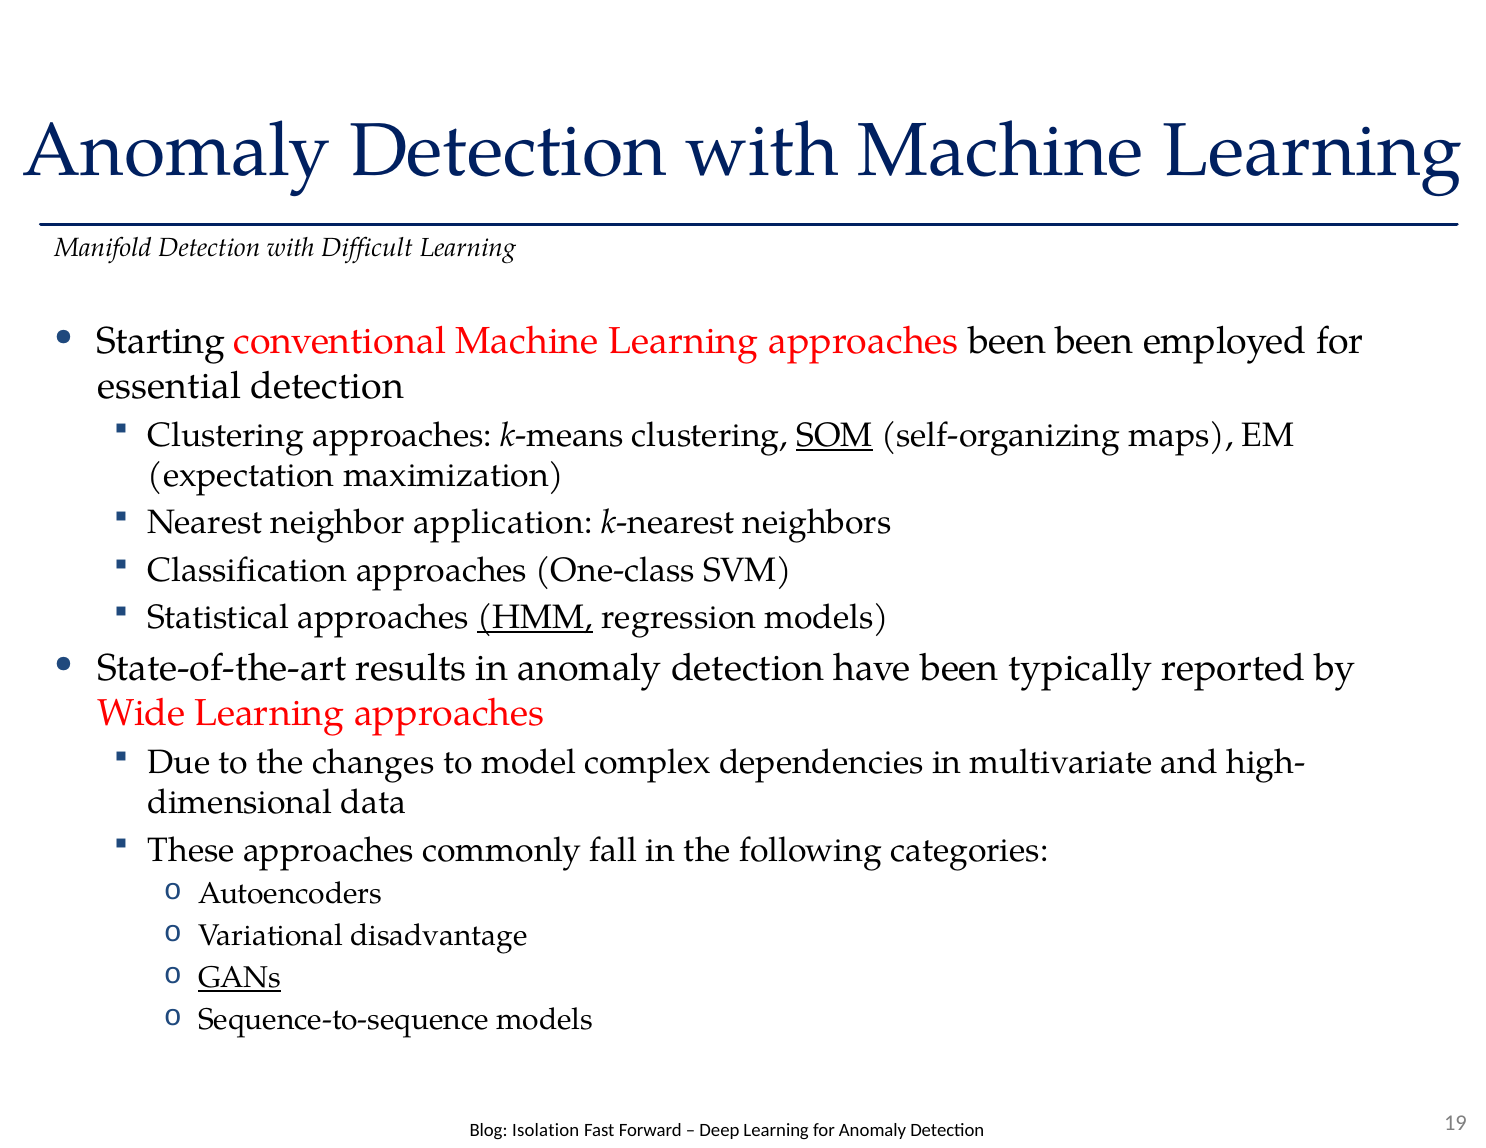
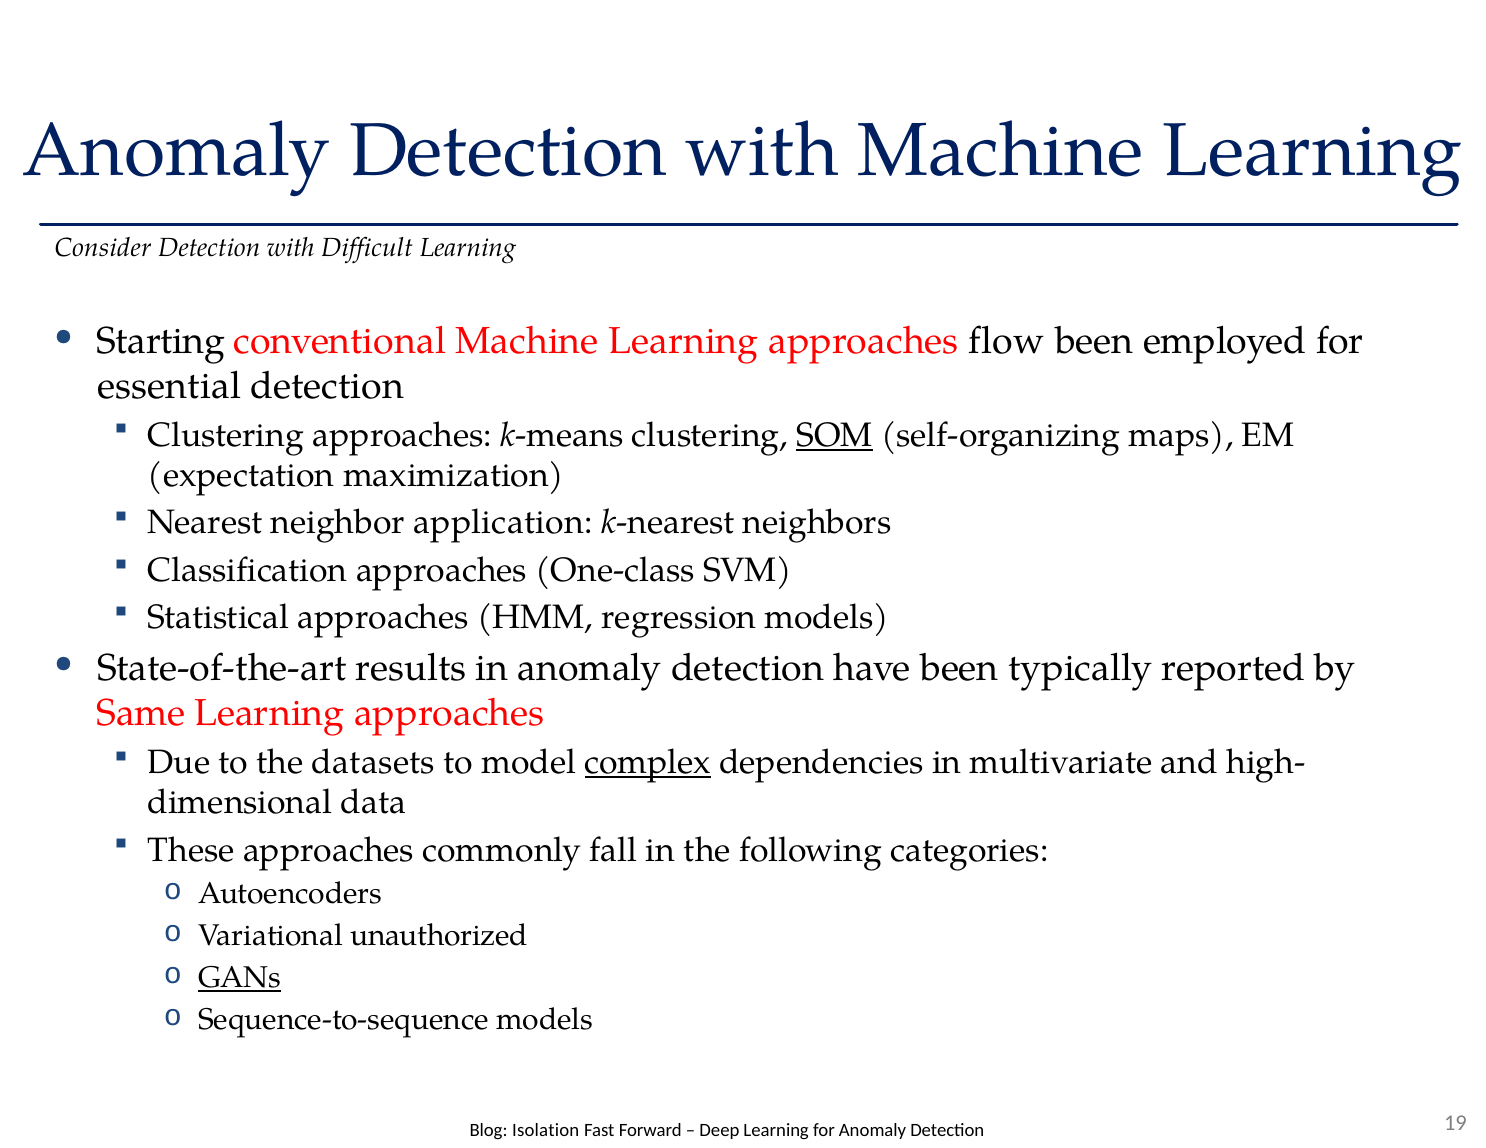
Manifold: Manifold -> Consider
approaches been: been -> flow
HMM underline: present -> none
Wide: Wide -> Same
changes: changes -> datasets
complex underline: none -> present
disadvantage: disadvantage -> unauthorized
